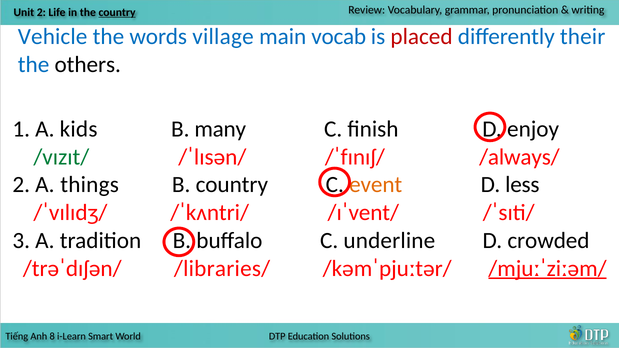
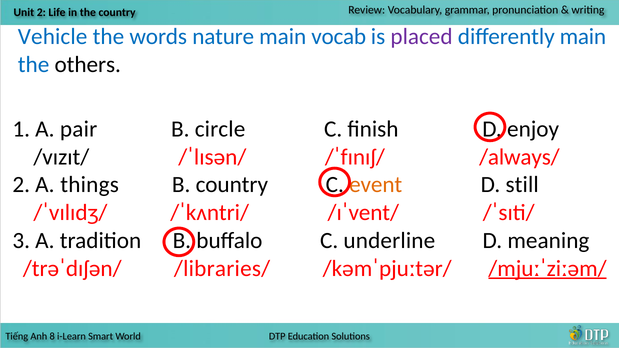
country at (117, 12) underline: present -> none
village: village -> nature
placed colour: red -> purple
differently their: their -> main
kids: kids -> pair
many: many -> circle
/vɪzɪt/ colour: green -> black
less: less -> still
crowded: crowded -> meaning
